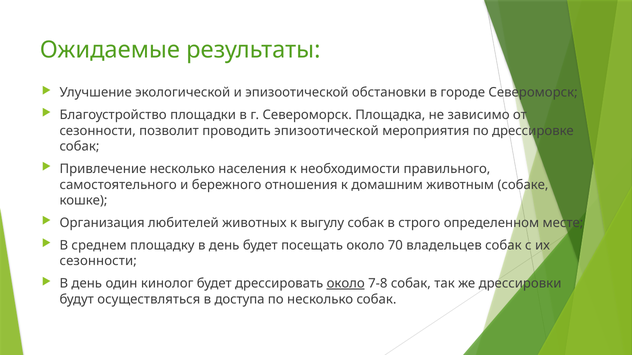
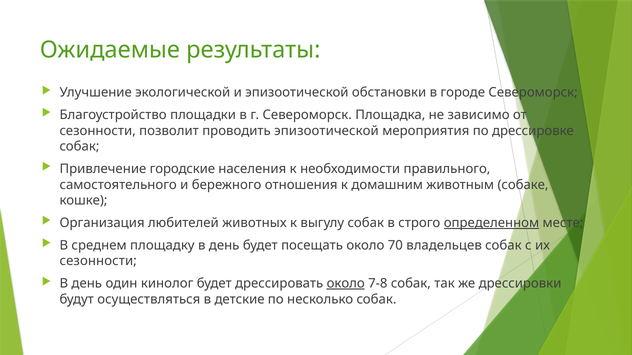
Привлечение несколько: несколько -> городские
определенном underline: none -> present
доступа: доступа -> детские
